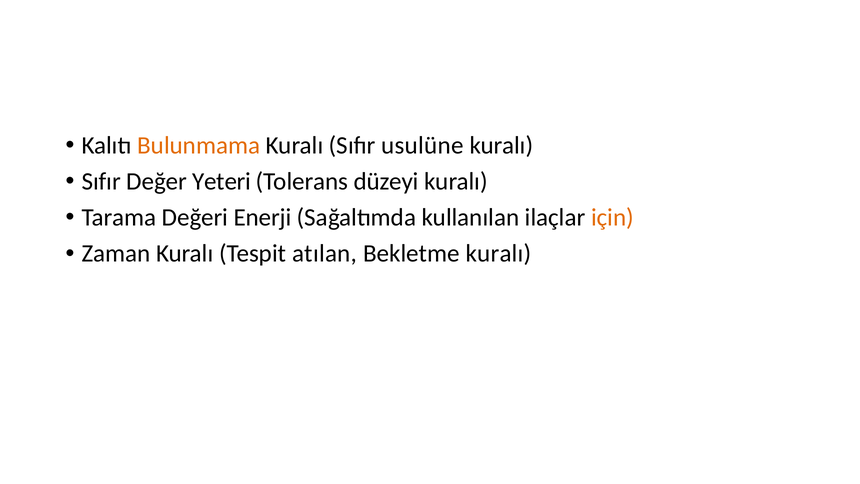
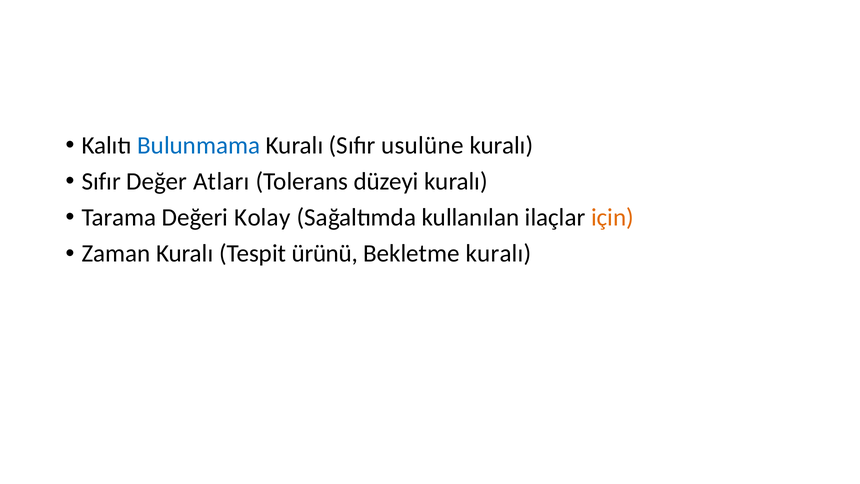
Bulunmama colour: orange -> blue
Yeteri: Yeteri -> Atları
Enerji: Enerji -> Kolay
atılan: atılan -> ürünü
